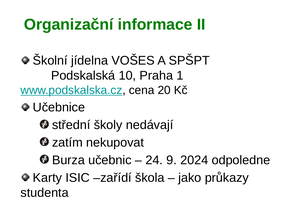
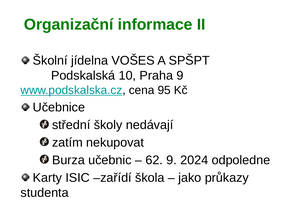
Praha 1: 1 -> 9
20: 20 -> 95
24: 24 -> 62
